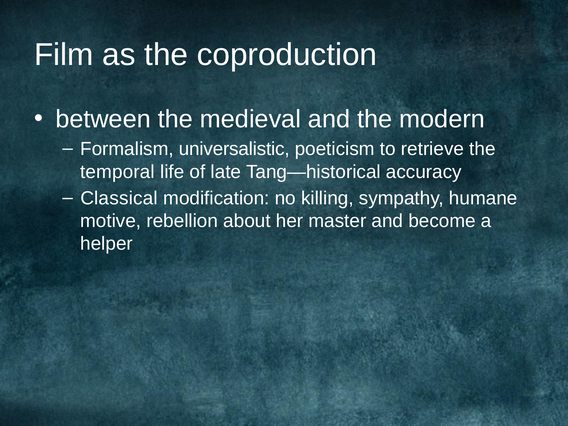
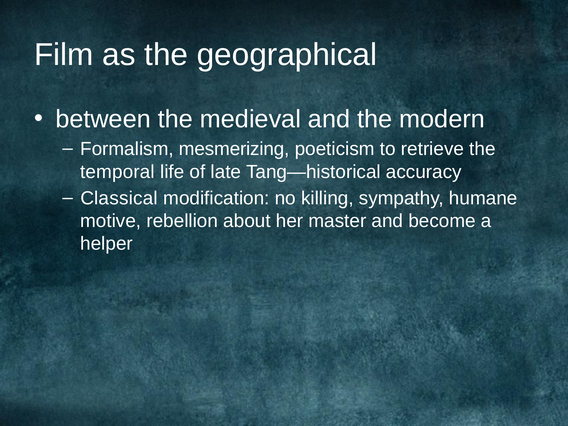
coproduction: coproduction -> geographical
universalistic: universalistic -> mesmerizing
